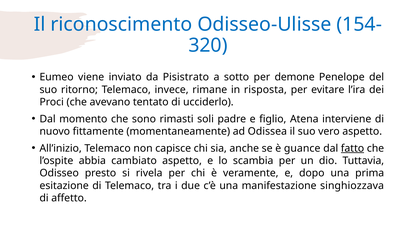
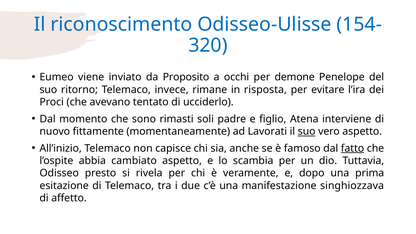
Pisistrato: Pisistrato -> Proposito
sotto: sotto -> occhi
Odissea: Odissea -> Lavorati
suo at (307, 131) underline: none -> present
guance: guance -> famoso
